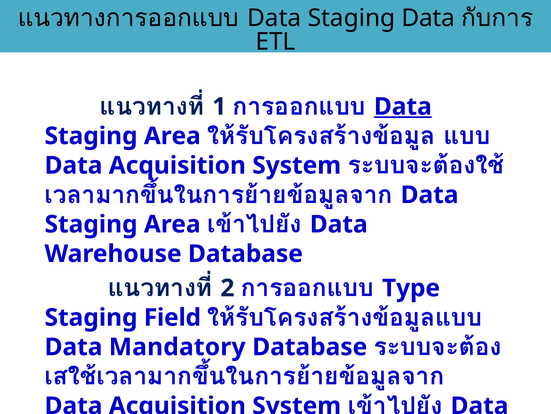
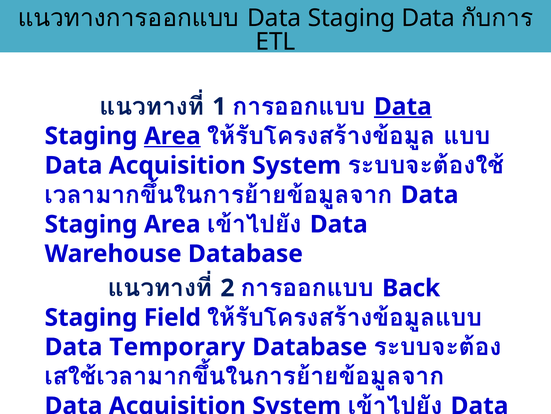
Area at (172, 136) underline: none -> present
Type: Type -> Back
Mandatory: Mandatory -> Temporary
